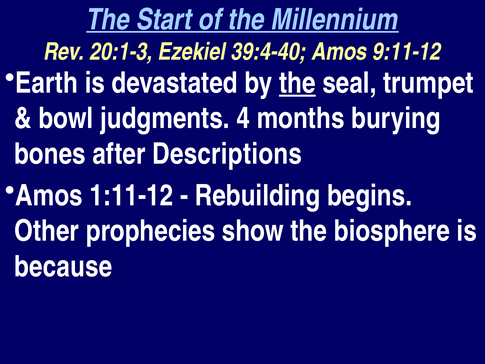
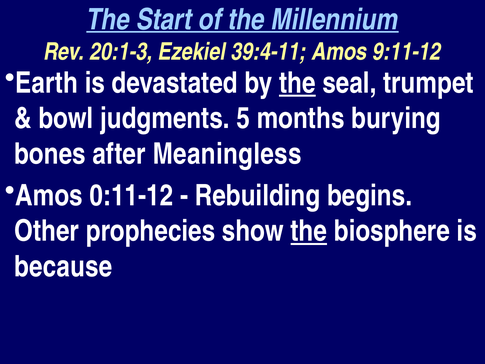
39:4-40: 39:4-40 -> 39:4-11
4: 4 -> 5
Descriptions: Descriptions -> Meaningless
1:11-12: 1:11-12 -> 0:11-12
the at (309, 231) underline: none -> present
